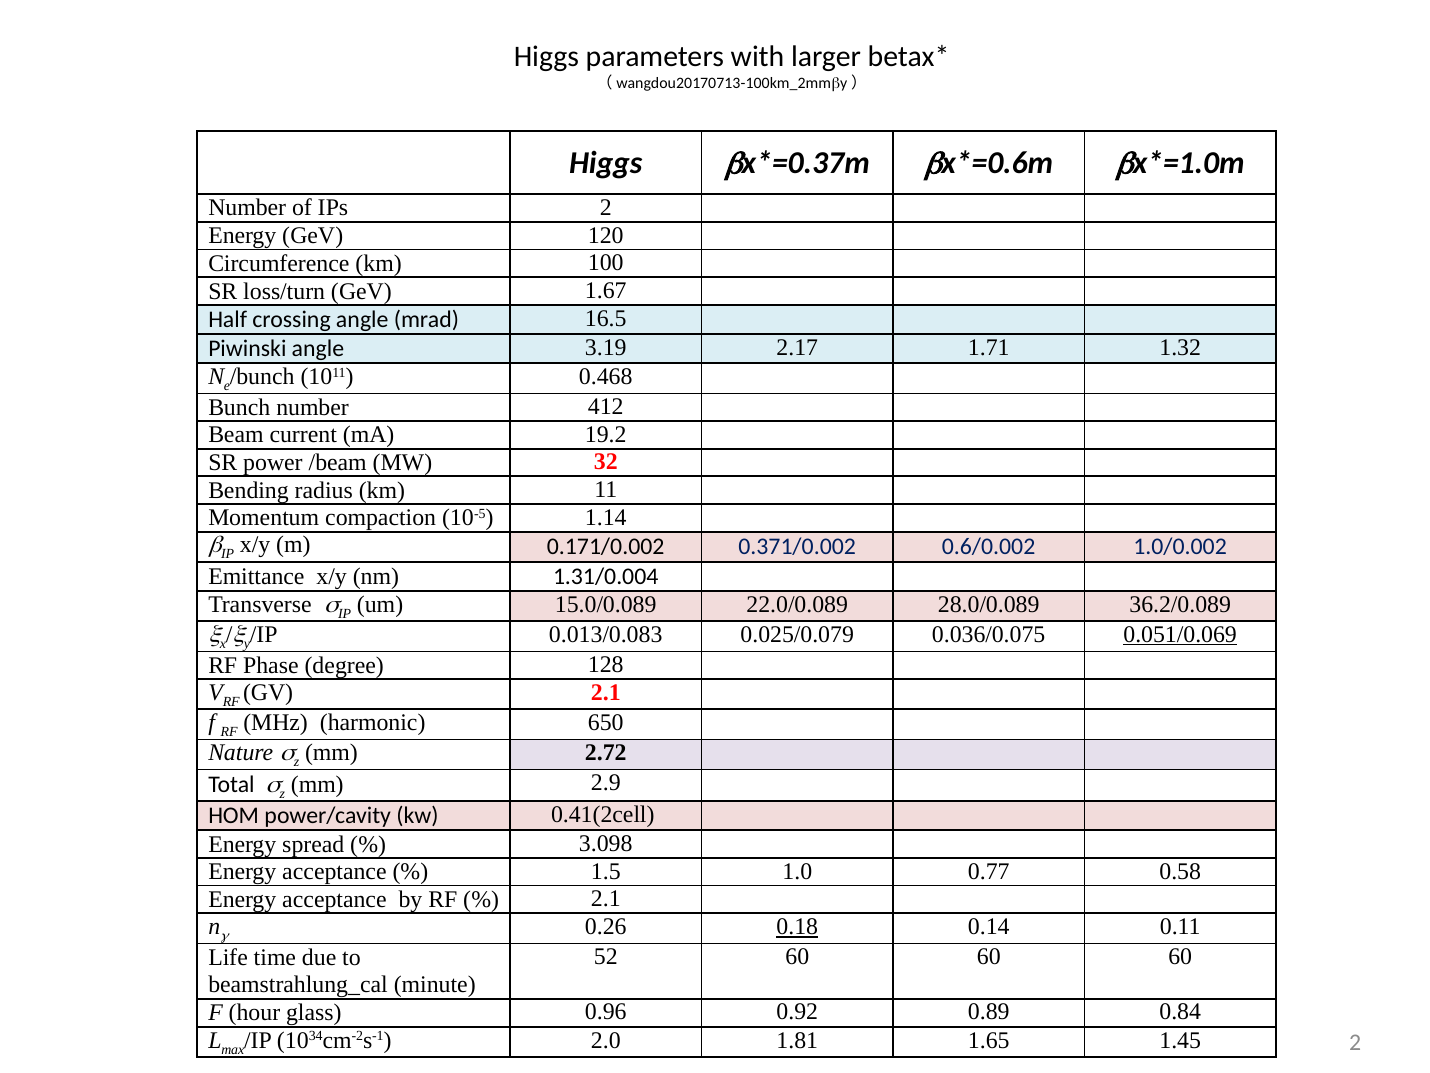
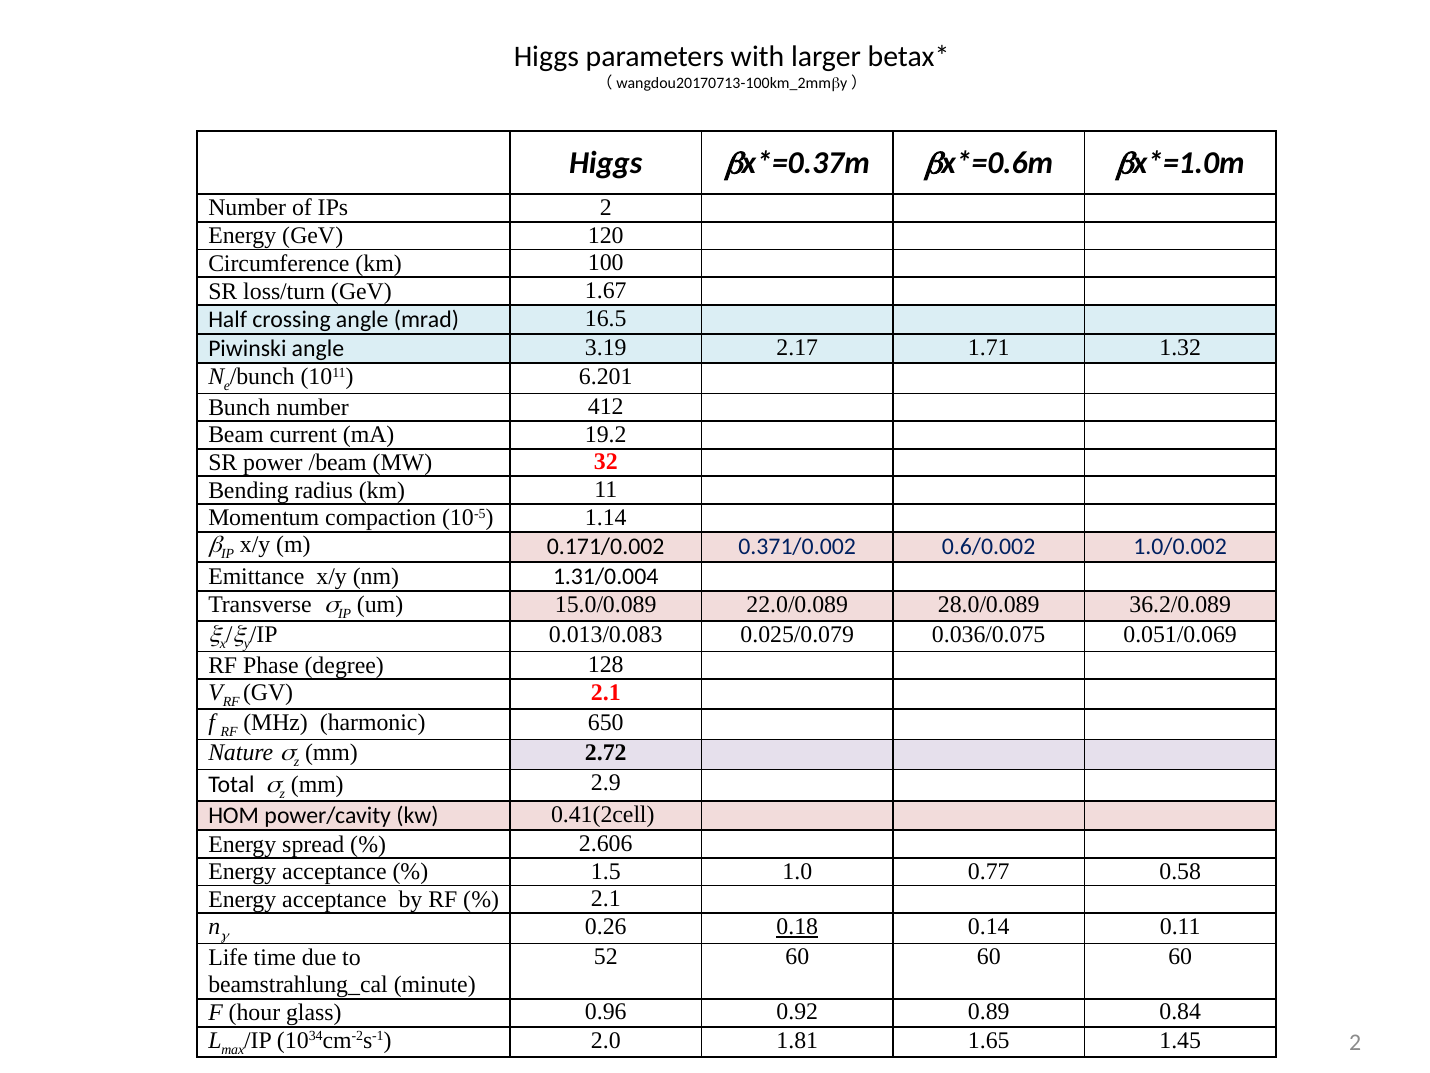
0.468: 0.468 -> 6.201
0.051/0.069 underline: present -> none
3.098: 3.098 -> 2.606
